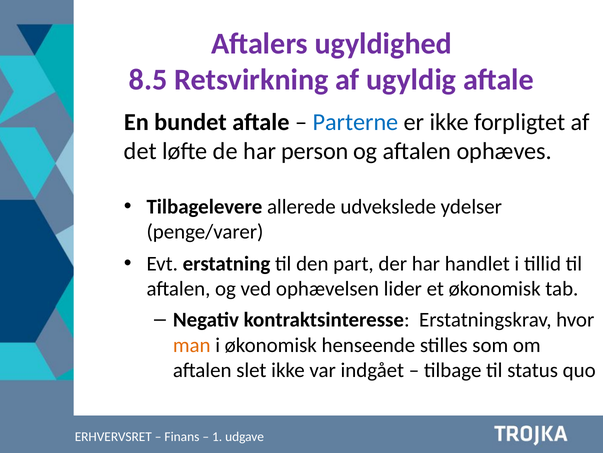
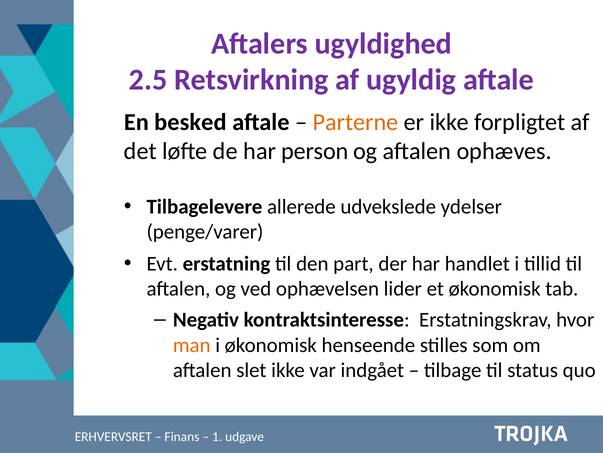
8.5: 8.5 -> 2.5
bundet: bundet -> besked
Parterne colour: blue -> orange
